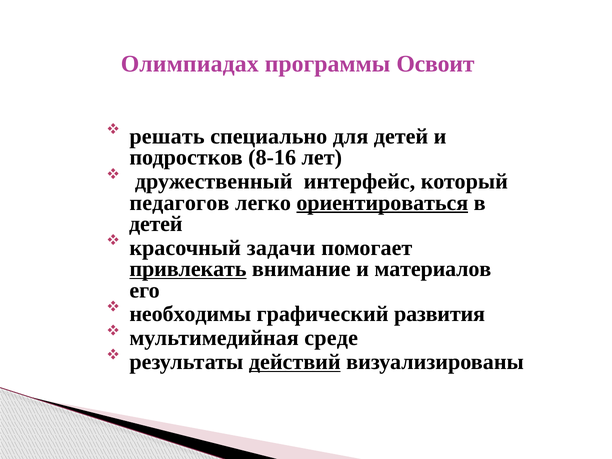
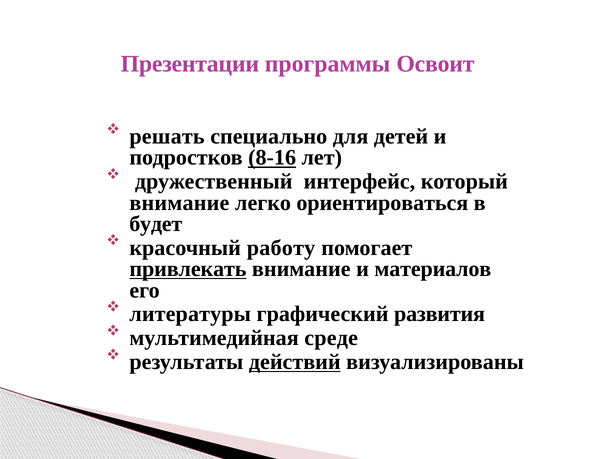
Олимпиадах: Олимпиадах -> Презентации
8-16 underline: none -> present
педагогов at (179, 203): педагогов -> внимание
ориентироваться underline: present -> none
детей at (156, 224): детей -> будет
задачи: задачи -> работу
необходимы: необходимы -> литературы
